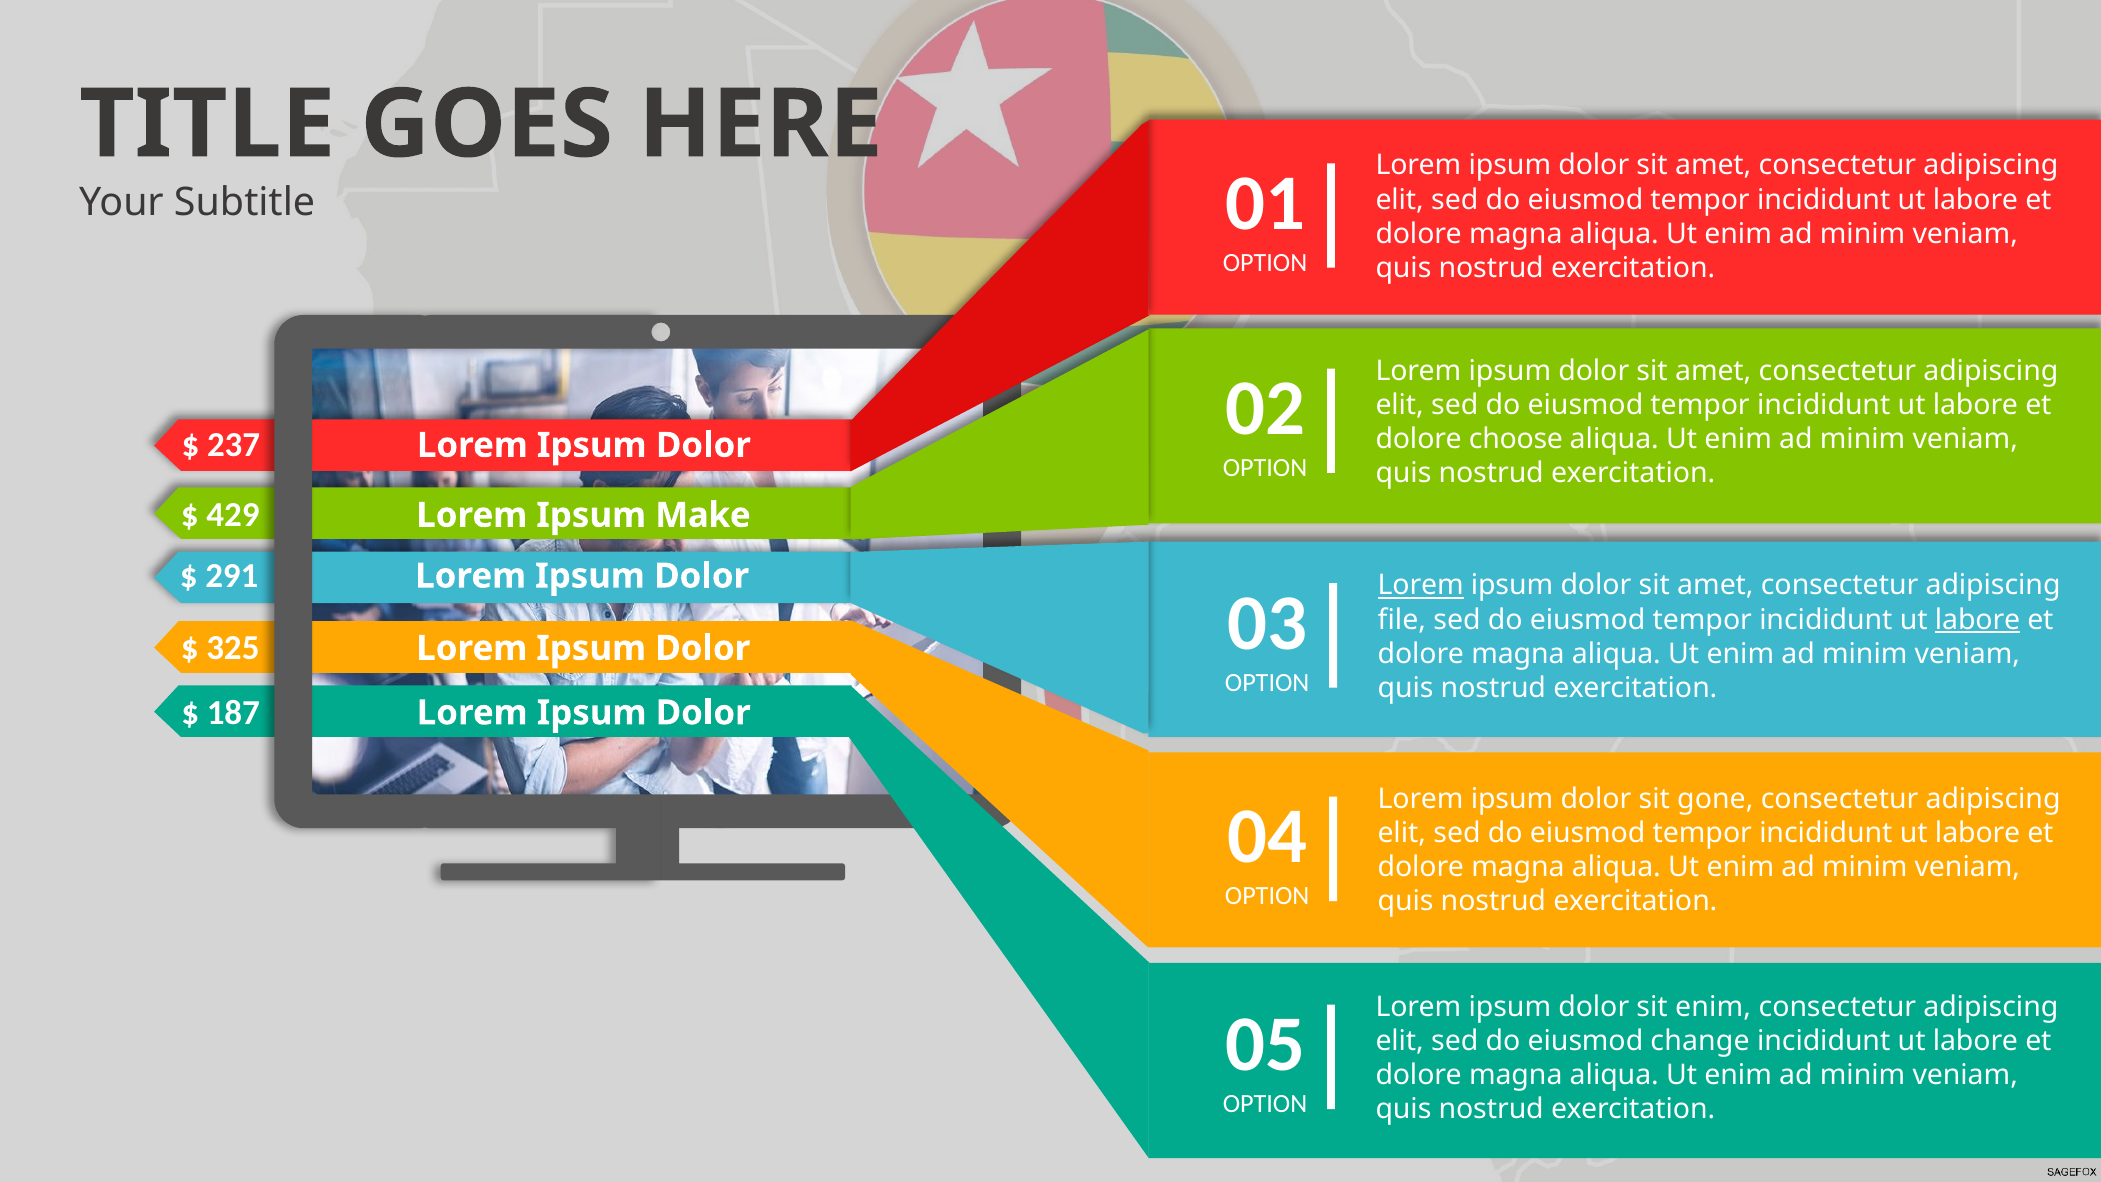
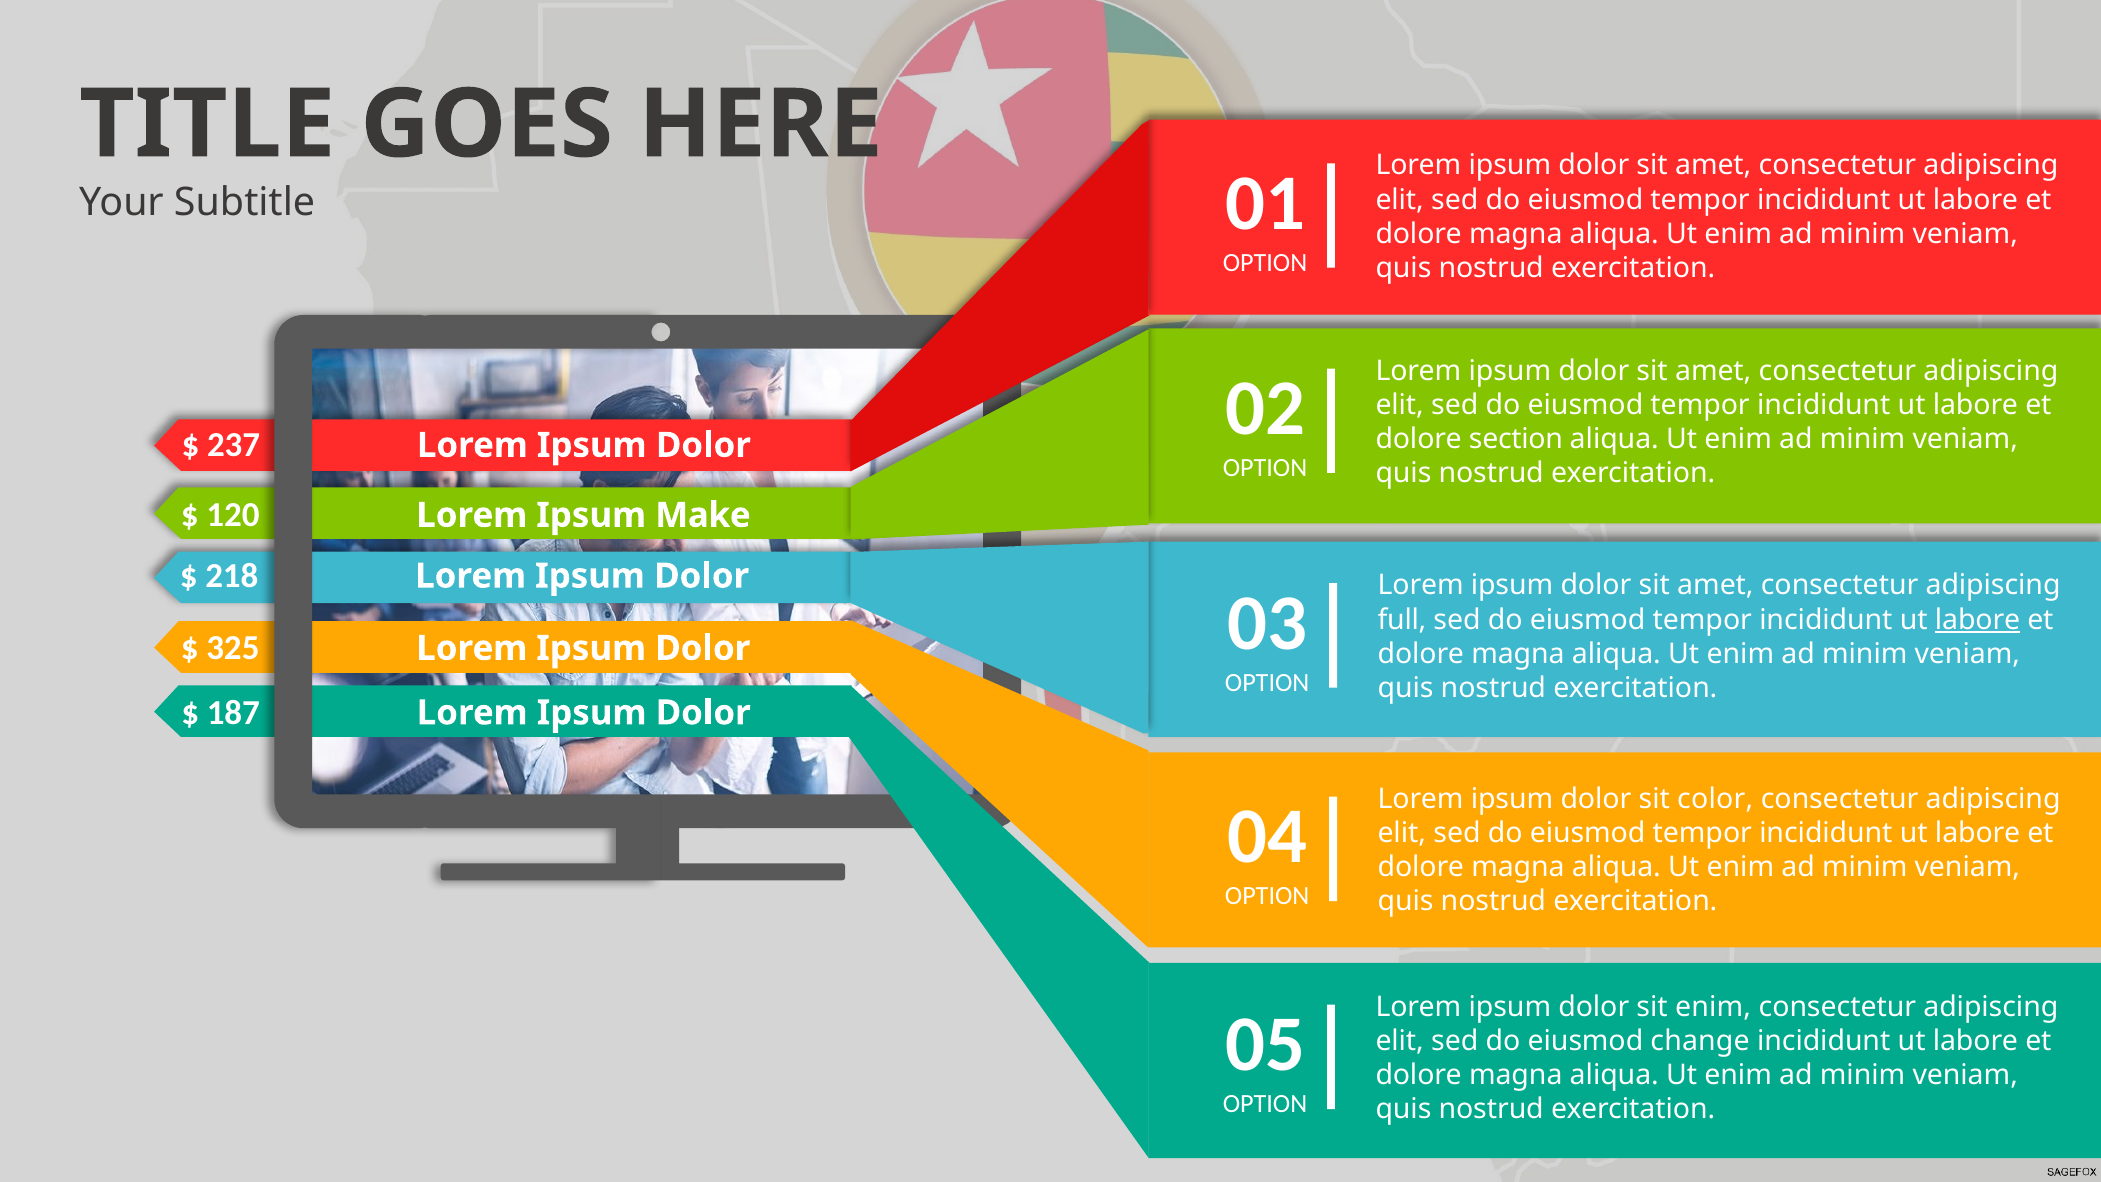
choose: choose -> section
429: 429 -> 120
291: 291 -> 218
Lorem at (1421, 585) underline: present -> none
file: file -> full
gone: gone -> color
